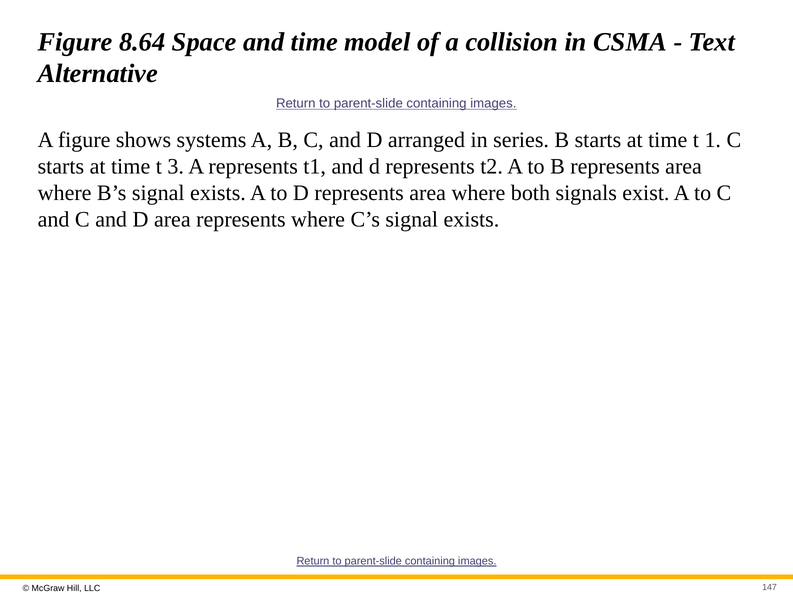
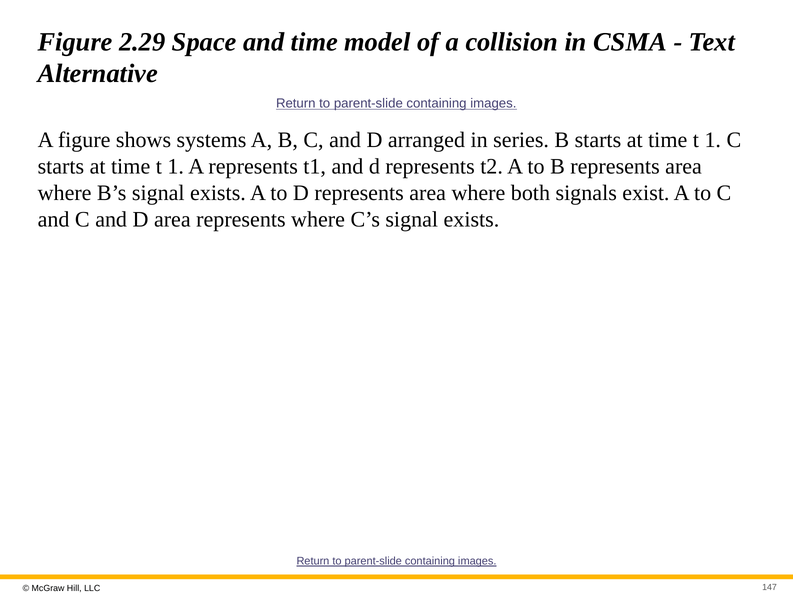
8.64: 8.64 -> 2.29
3 at (176, 166): 3 -> 1
